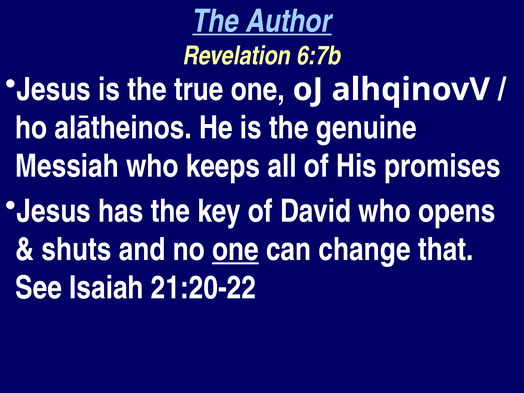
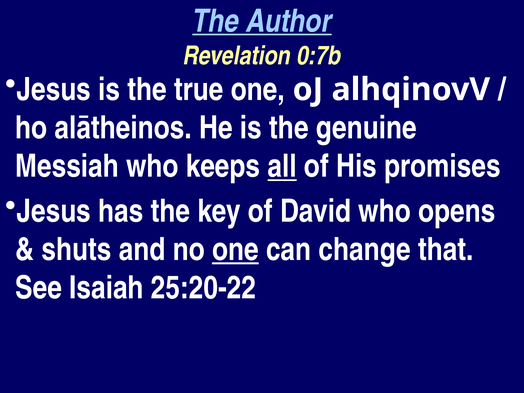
6:7b: 6:7b -> 0:7b
all underline: none -> present
21:20-22: 21:20-22 -> 25:20-22
